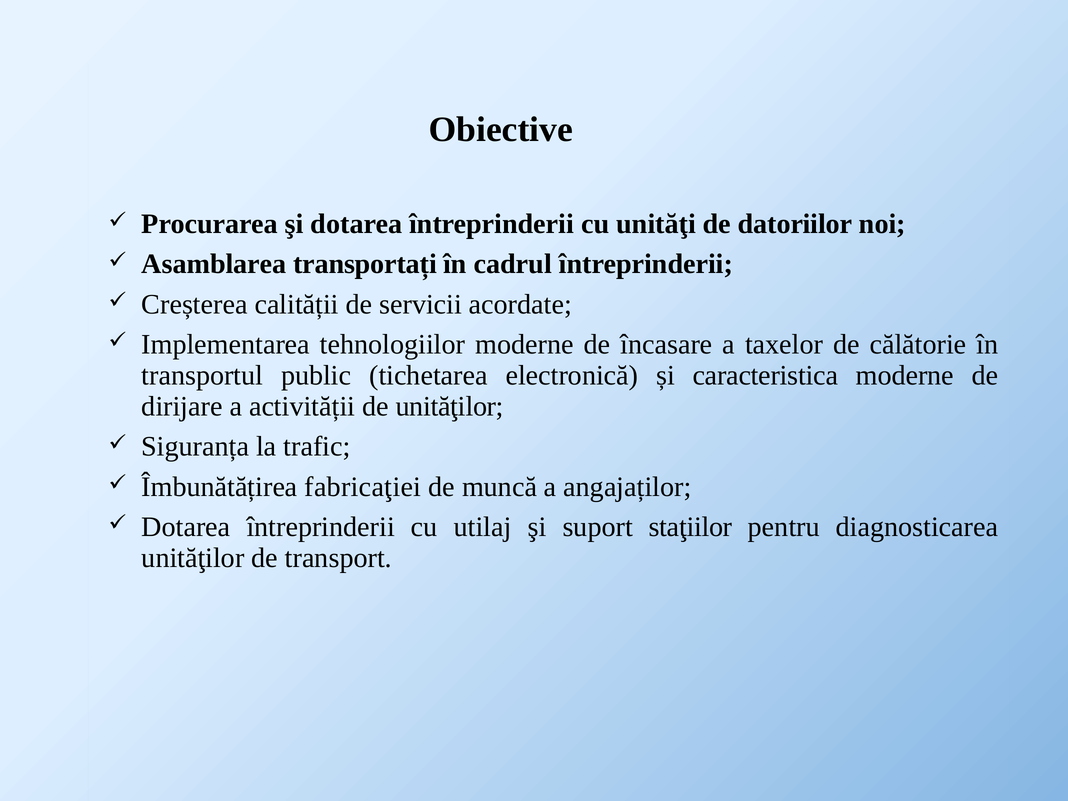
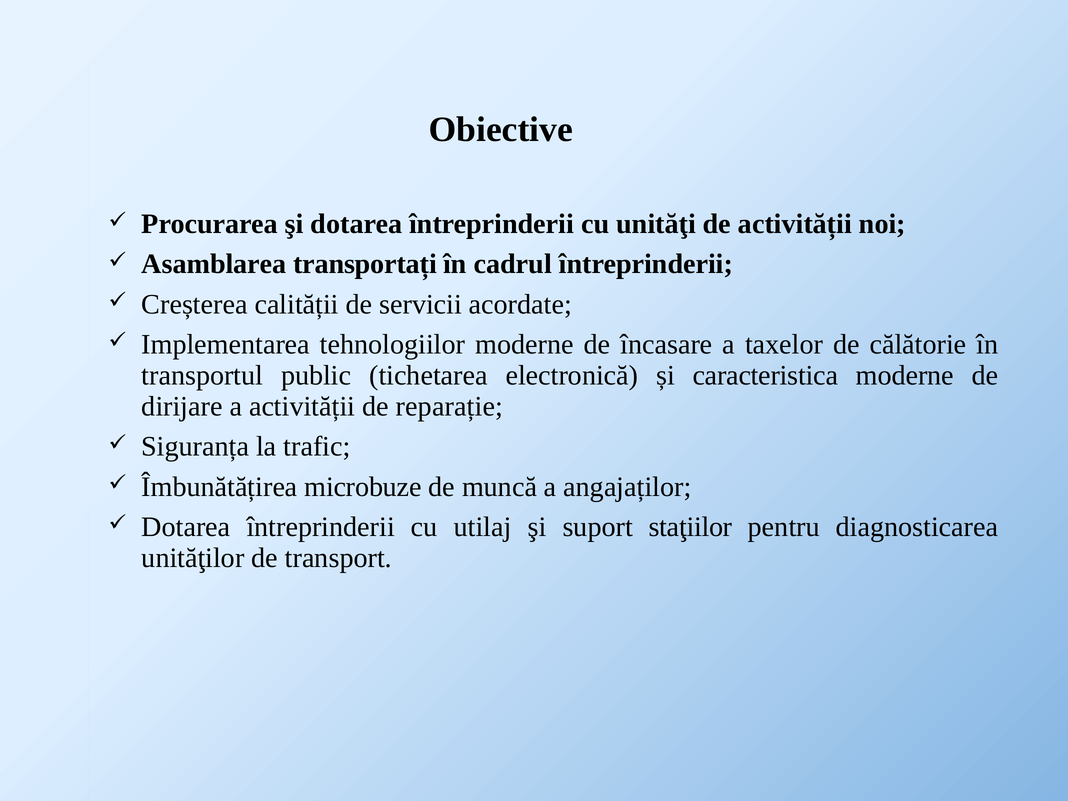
de datoriilor: datoriilor -> activității
de unităţilor: unităţilor -> reparație
fabricaţiei: fabricaţiei -> microbuze
